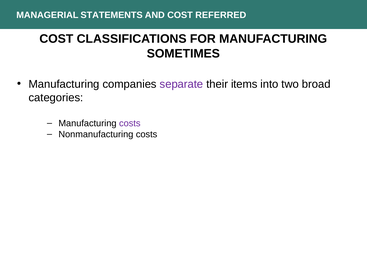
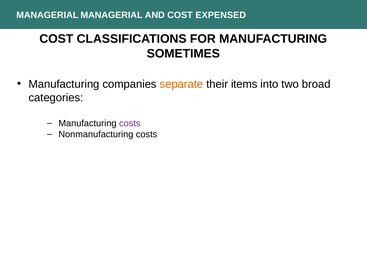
MANAGERIAL STATEMENTS: STATEMENTS -> MANAGERIAL
REFERRED: REFERRED -> EXPENSED
separate colour: purple -> orange
